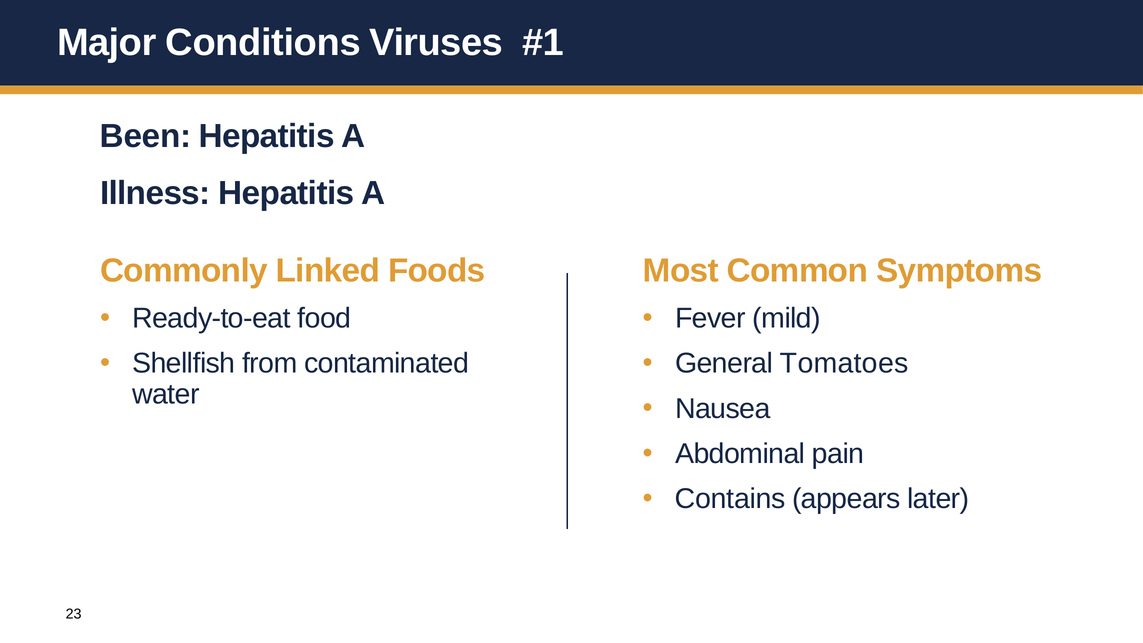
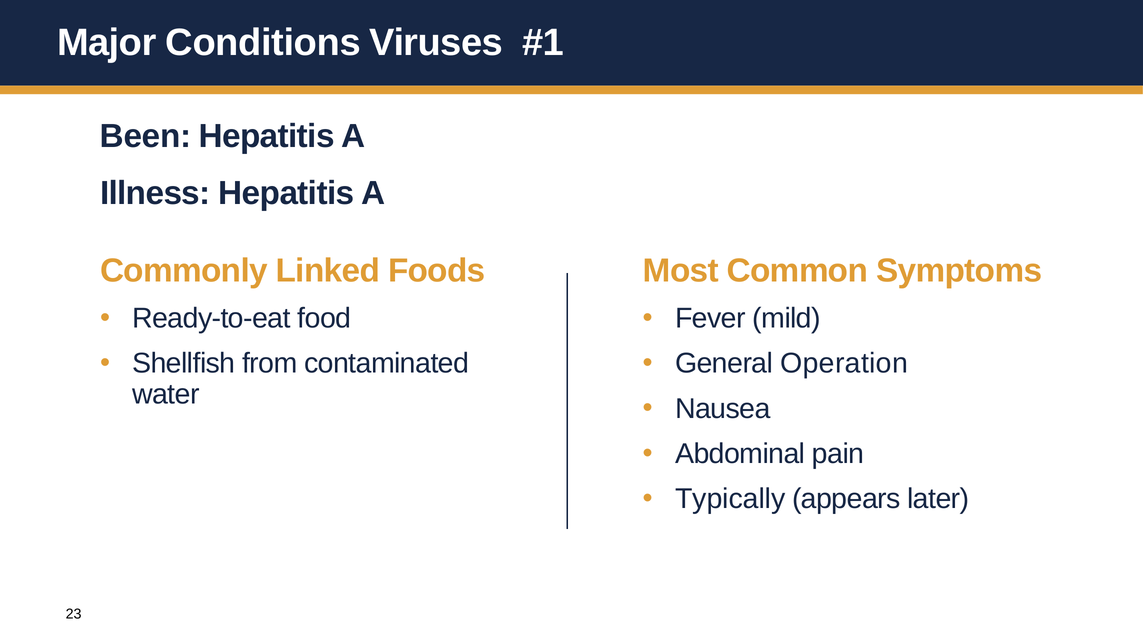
Tomatoes: Tomatoes -> Operation
Contains: Contains -> Typically
